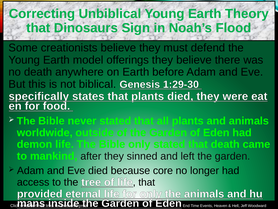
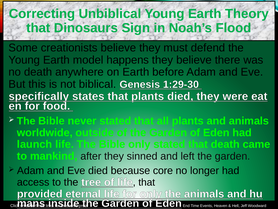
offerings: offerings -> happens
demon: demon -> launch
